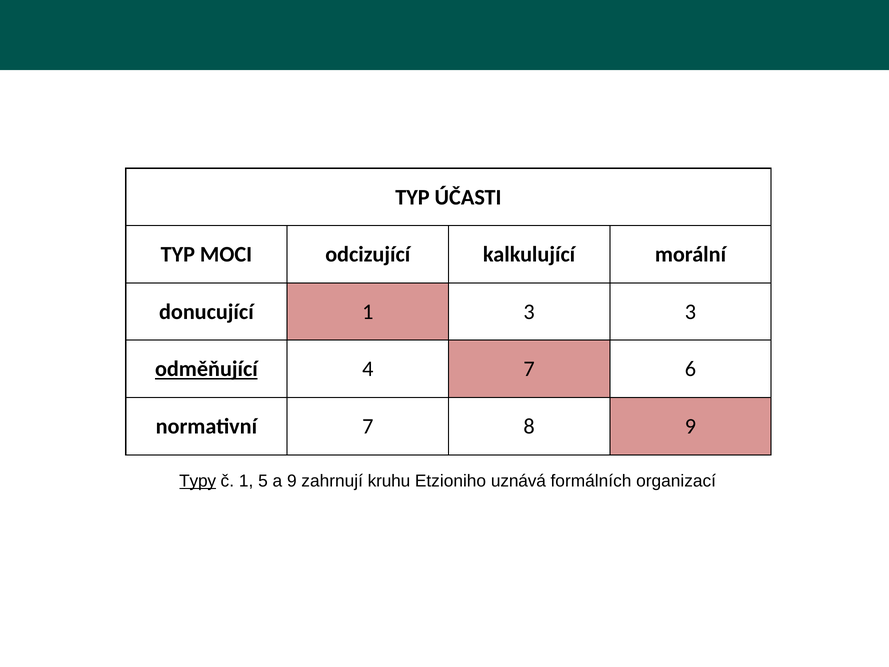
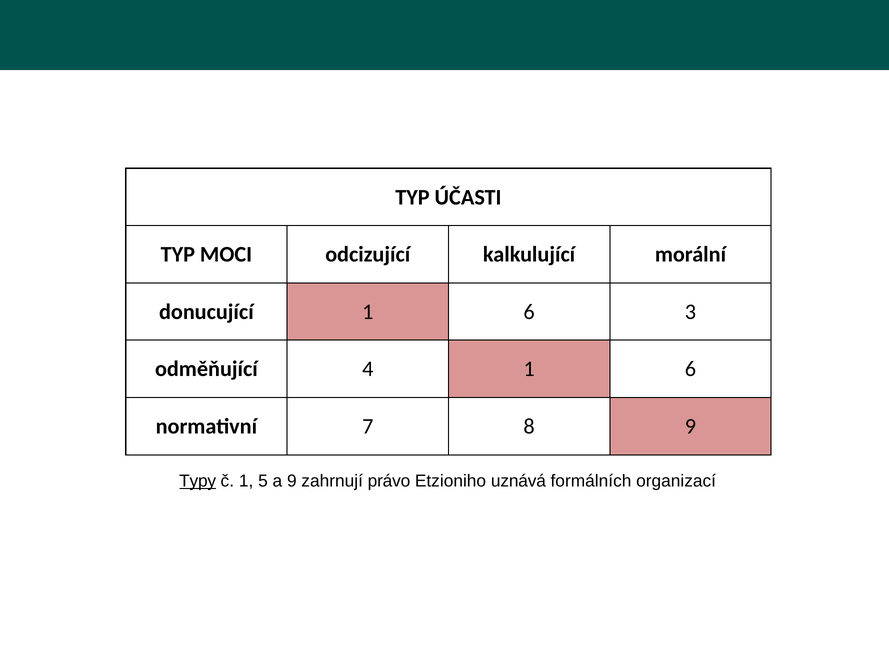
donucující 1 3: 3 -> 6
odměňující underline: present -> none
4 7: 7 -> 1
kruhu: kruhu -> právo
